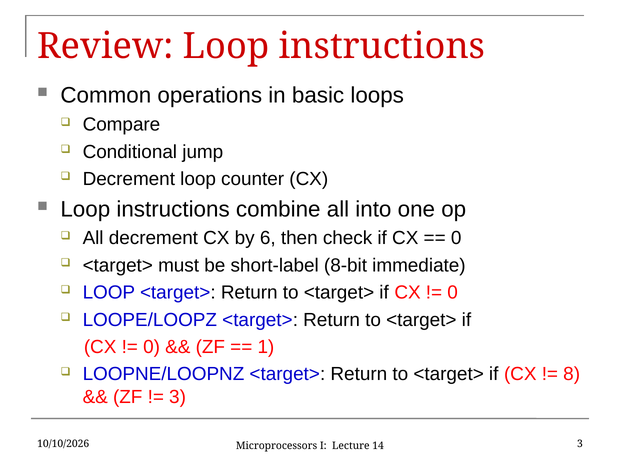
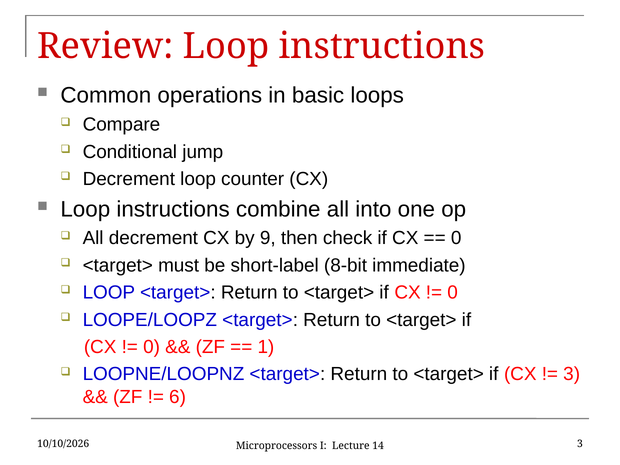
6: 6 -> 9
8 at (572, 374): 8 -> 3
3 at (178, 397): 3 -> 6
